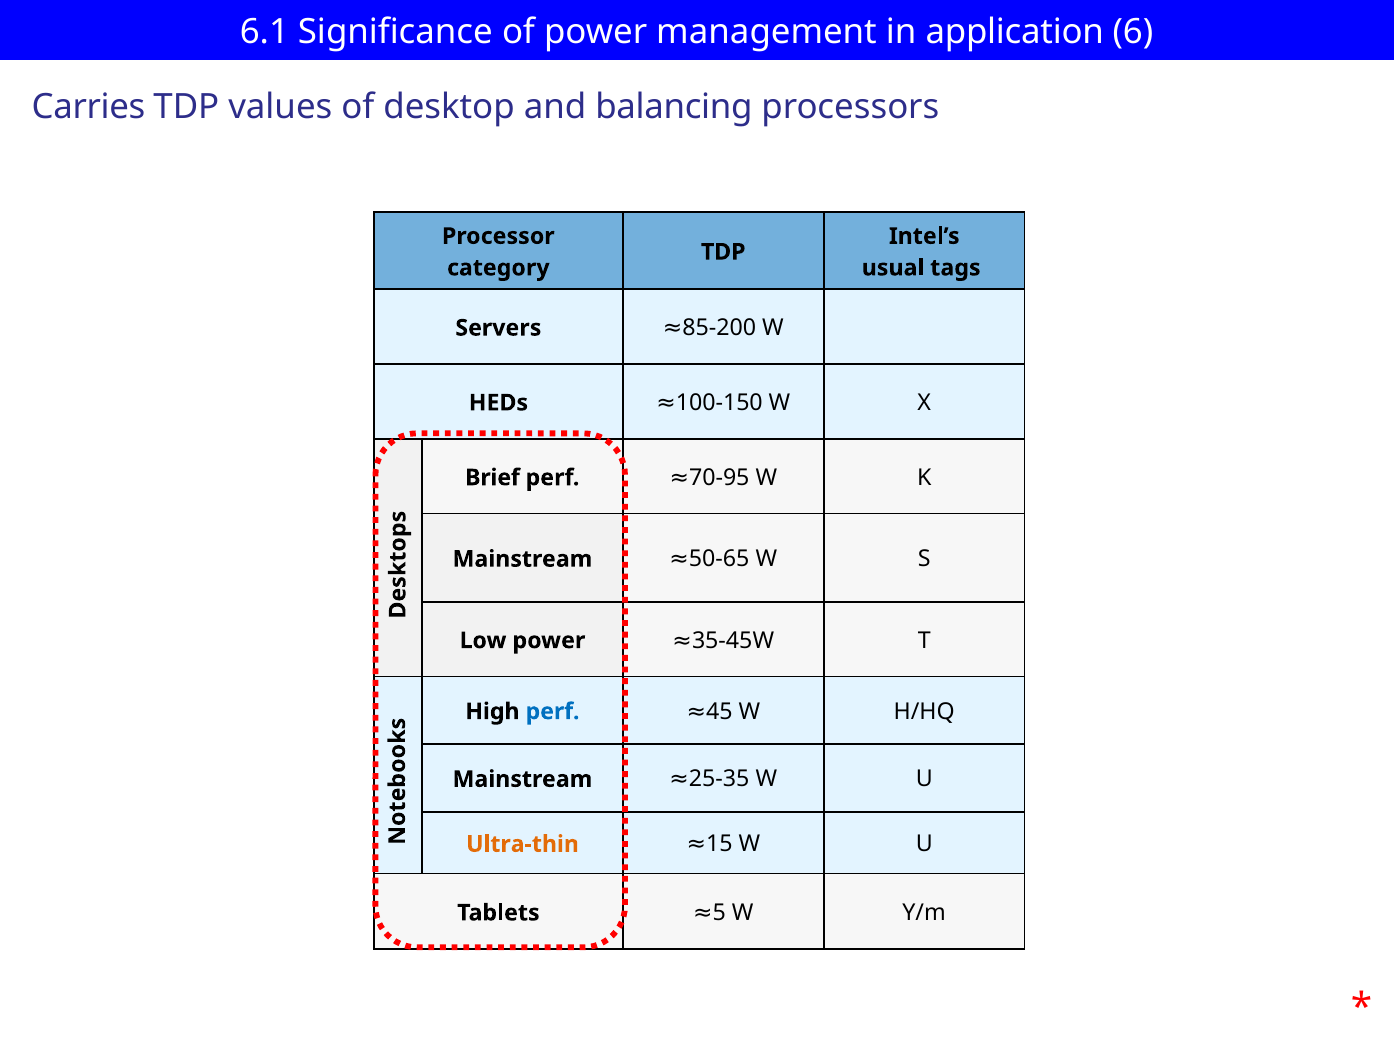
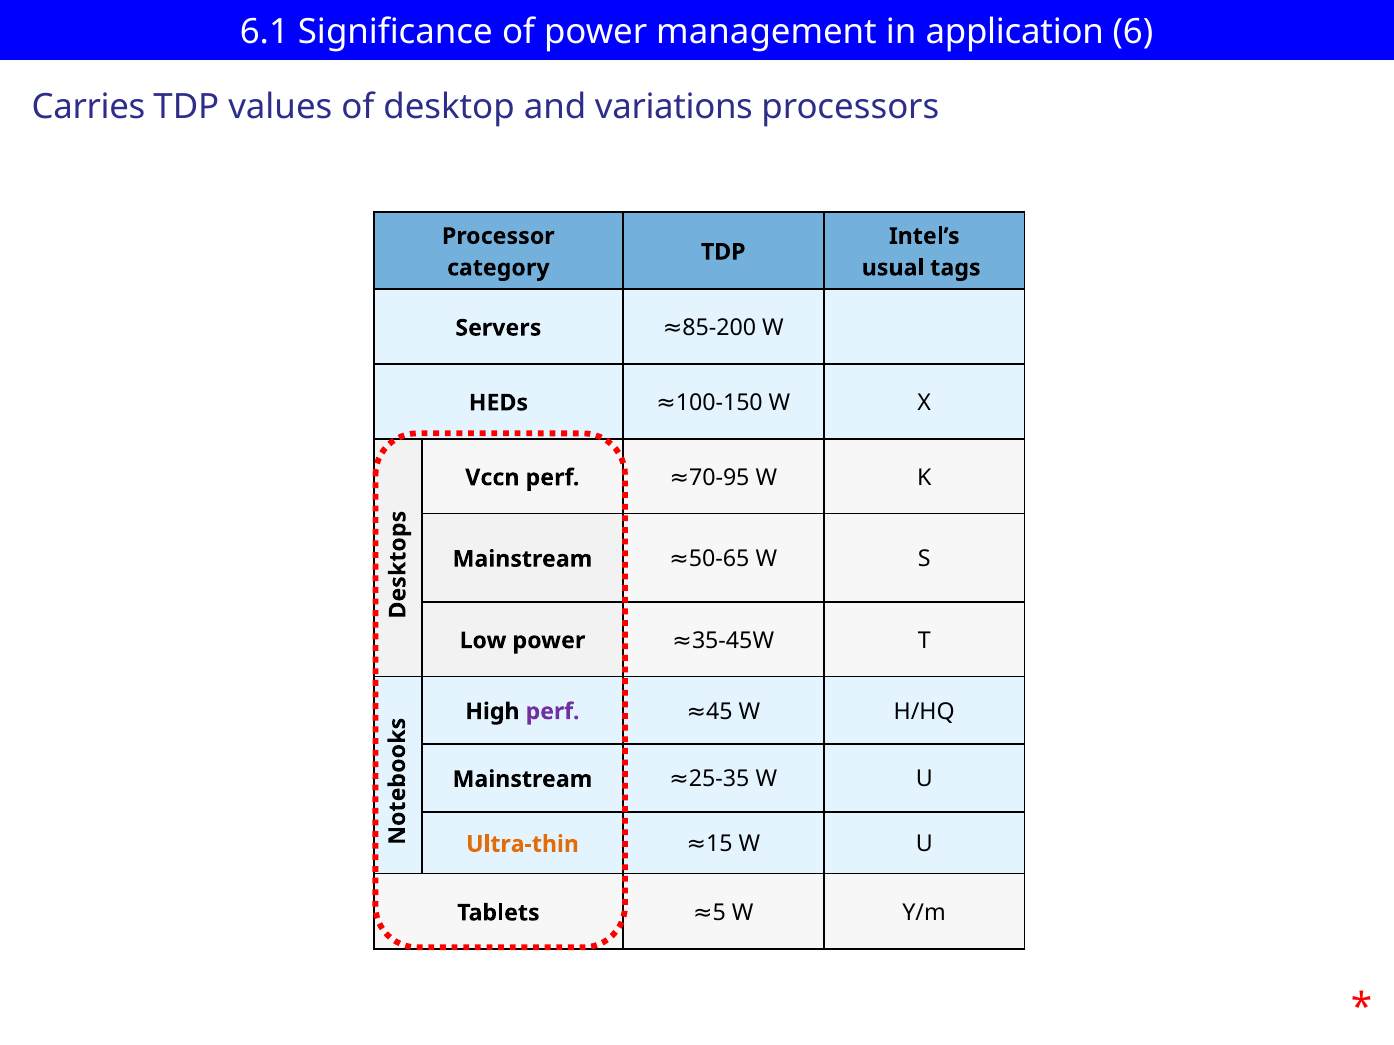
balancing: balancing -> variations
Brief: Brief -> Vccn
perf at (553, 712) colour: blue -> purple
